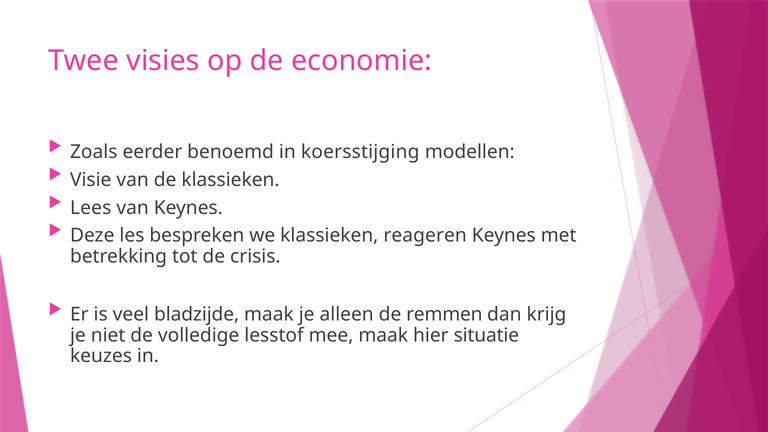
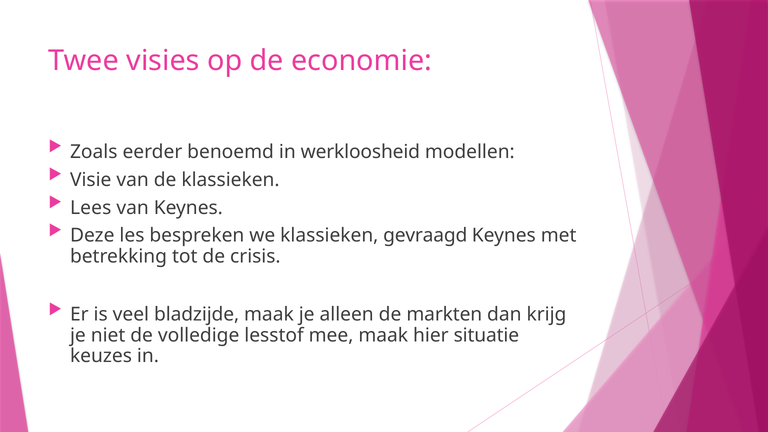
koersstijging: koersstijging -> werkloosheid
reageren: reageren -> gevraagd
remmen: remmen -> markten
